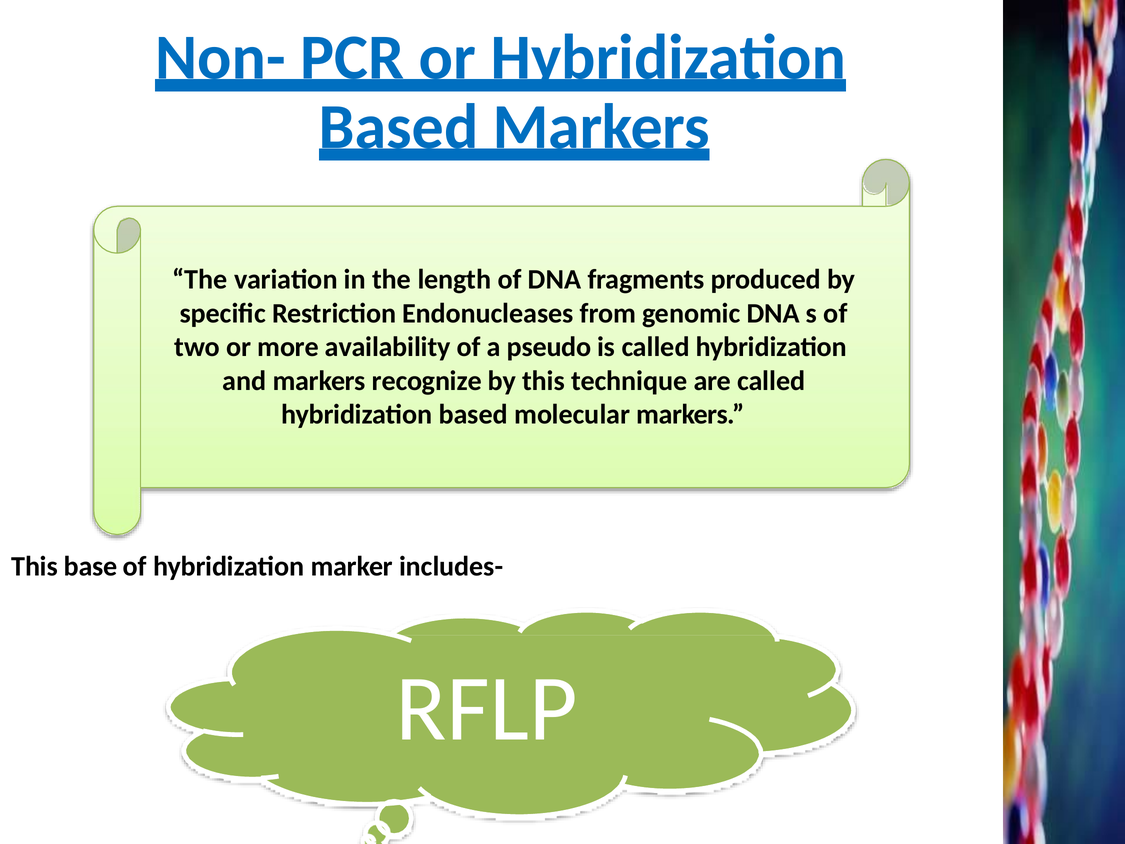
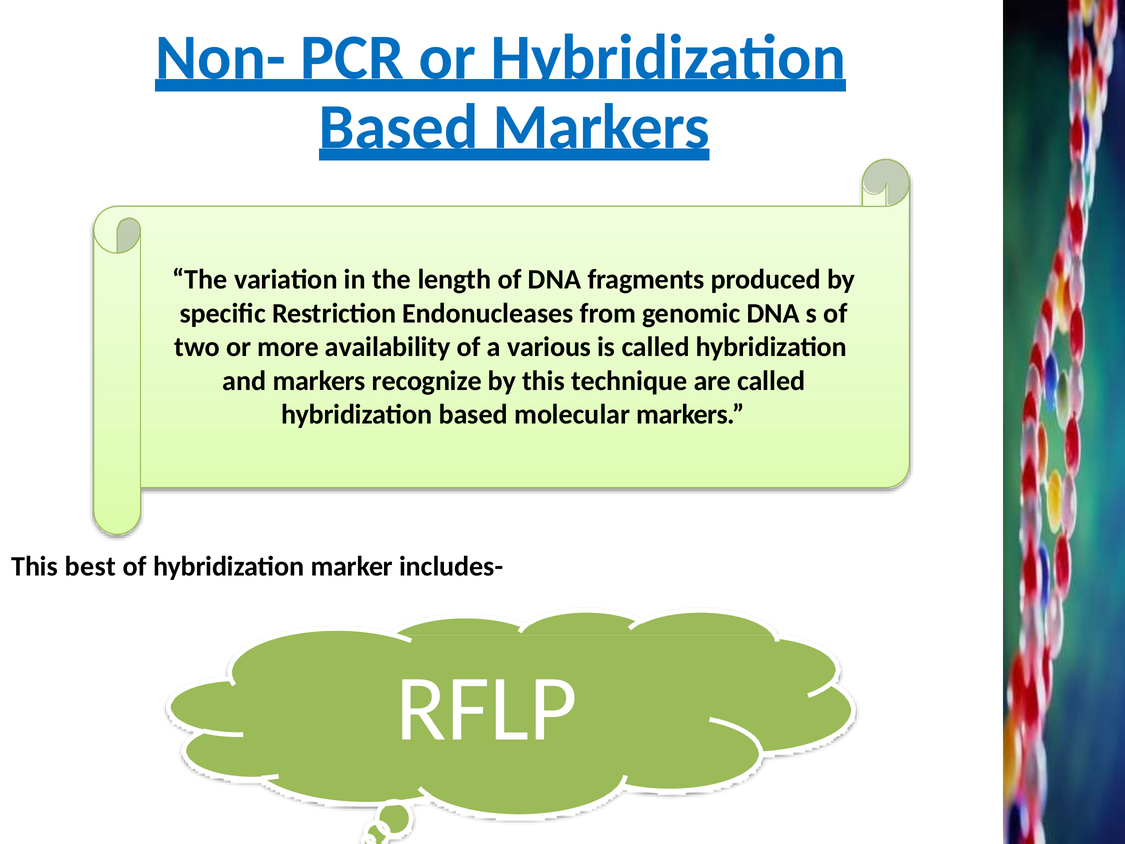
pseudo: pseudo -> various
base: base -> best
